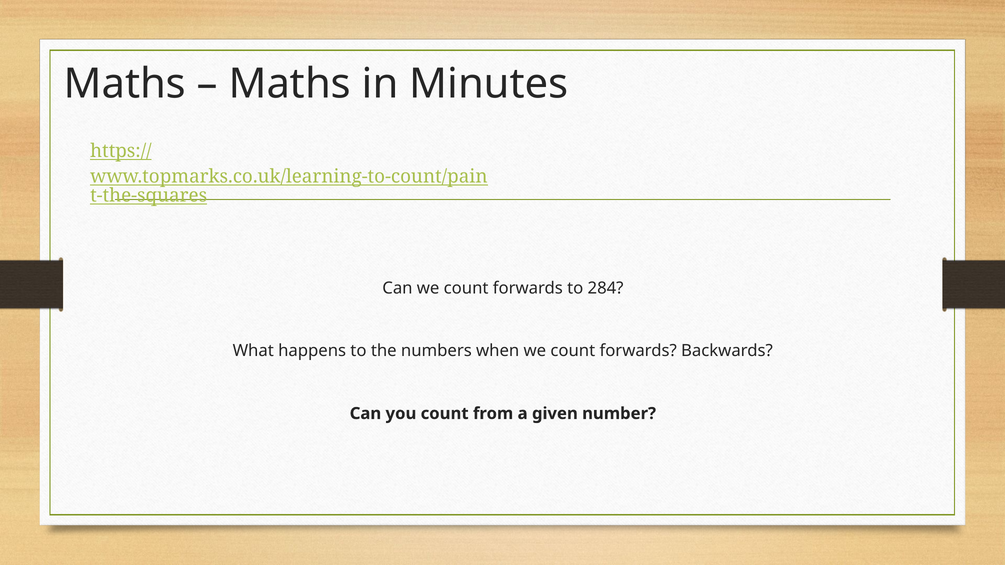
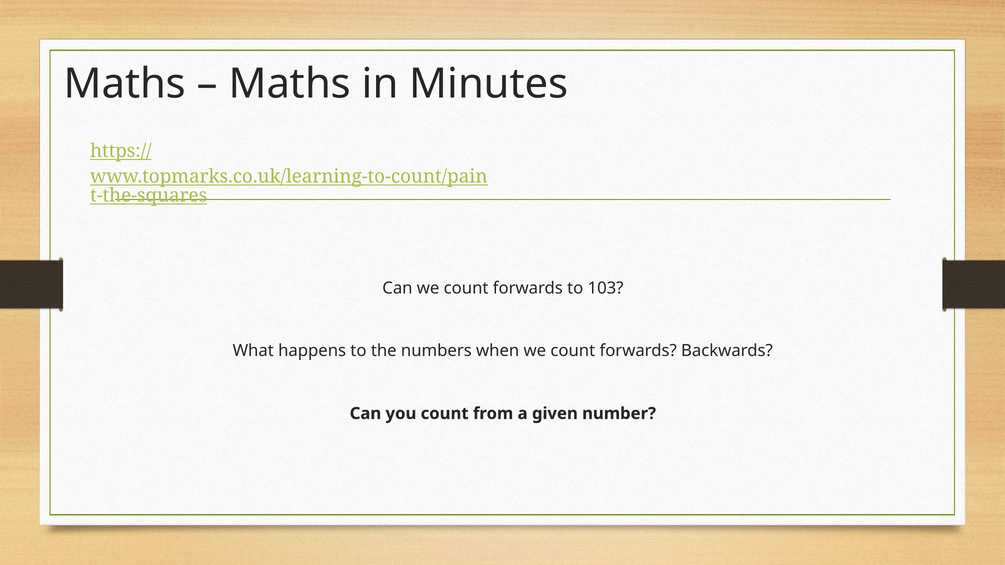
284: 284 -> 103
